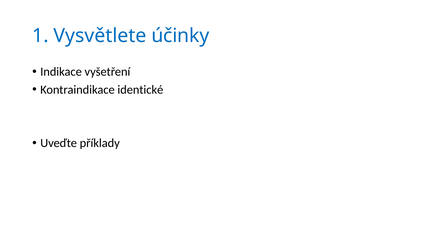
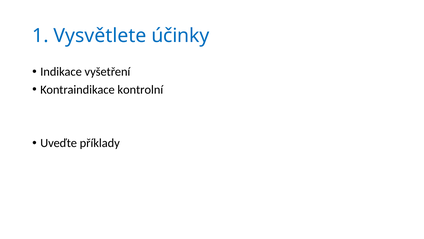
identické: identické -> kontrolní
